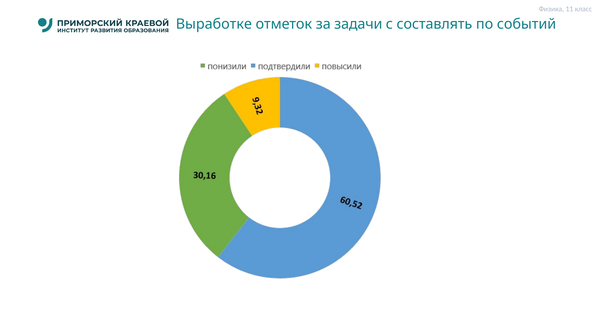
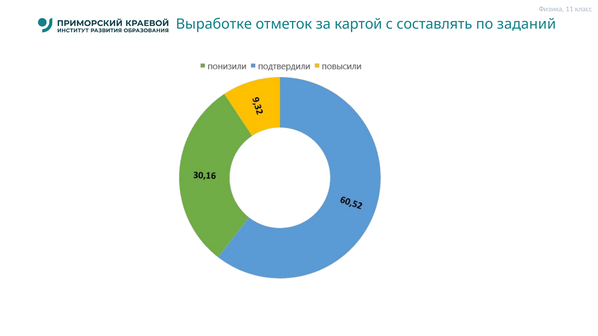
задачи: задачи -> картой
событий: событий -> заданий
